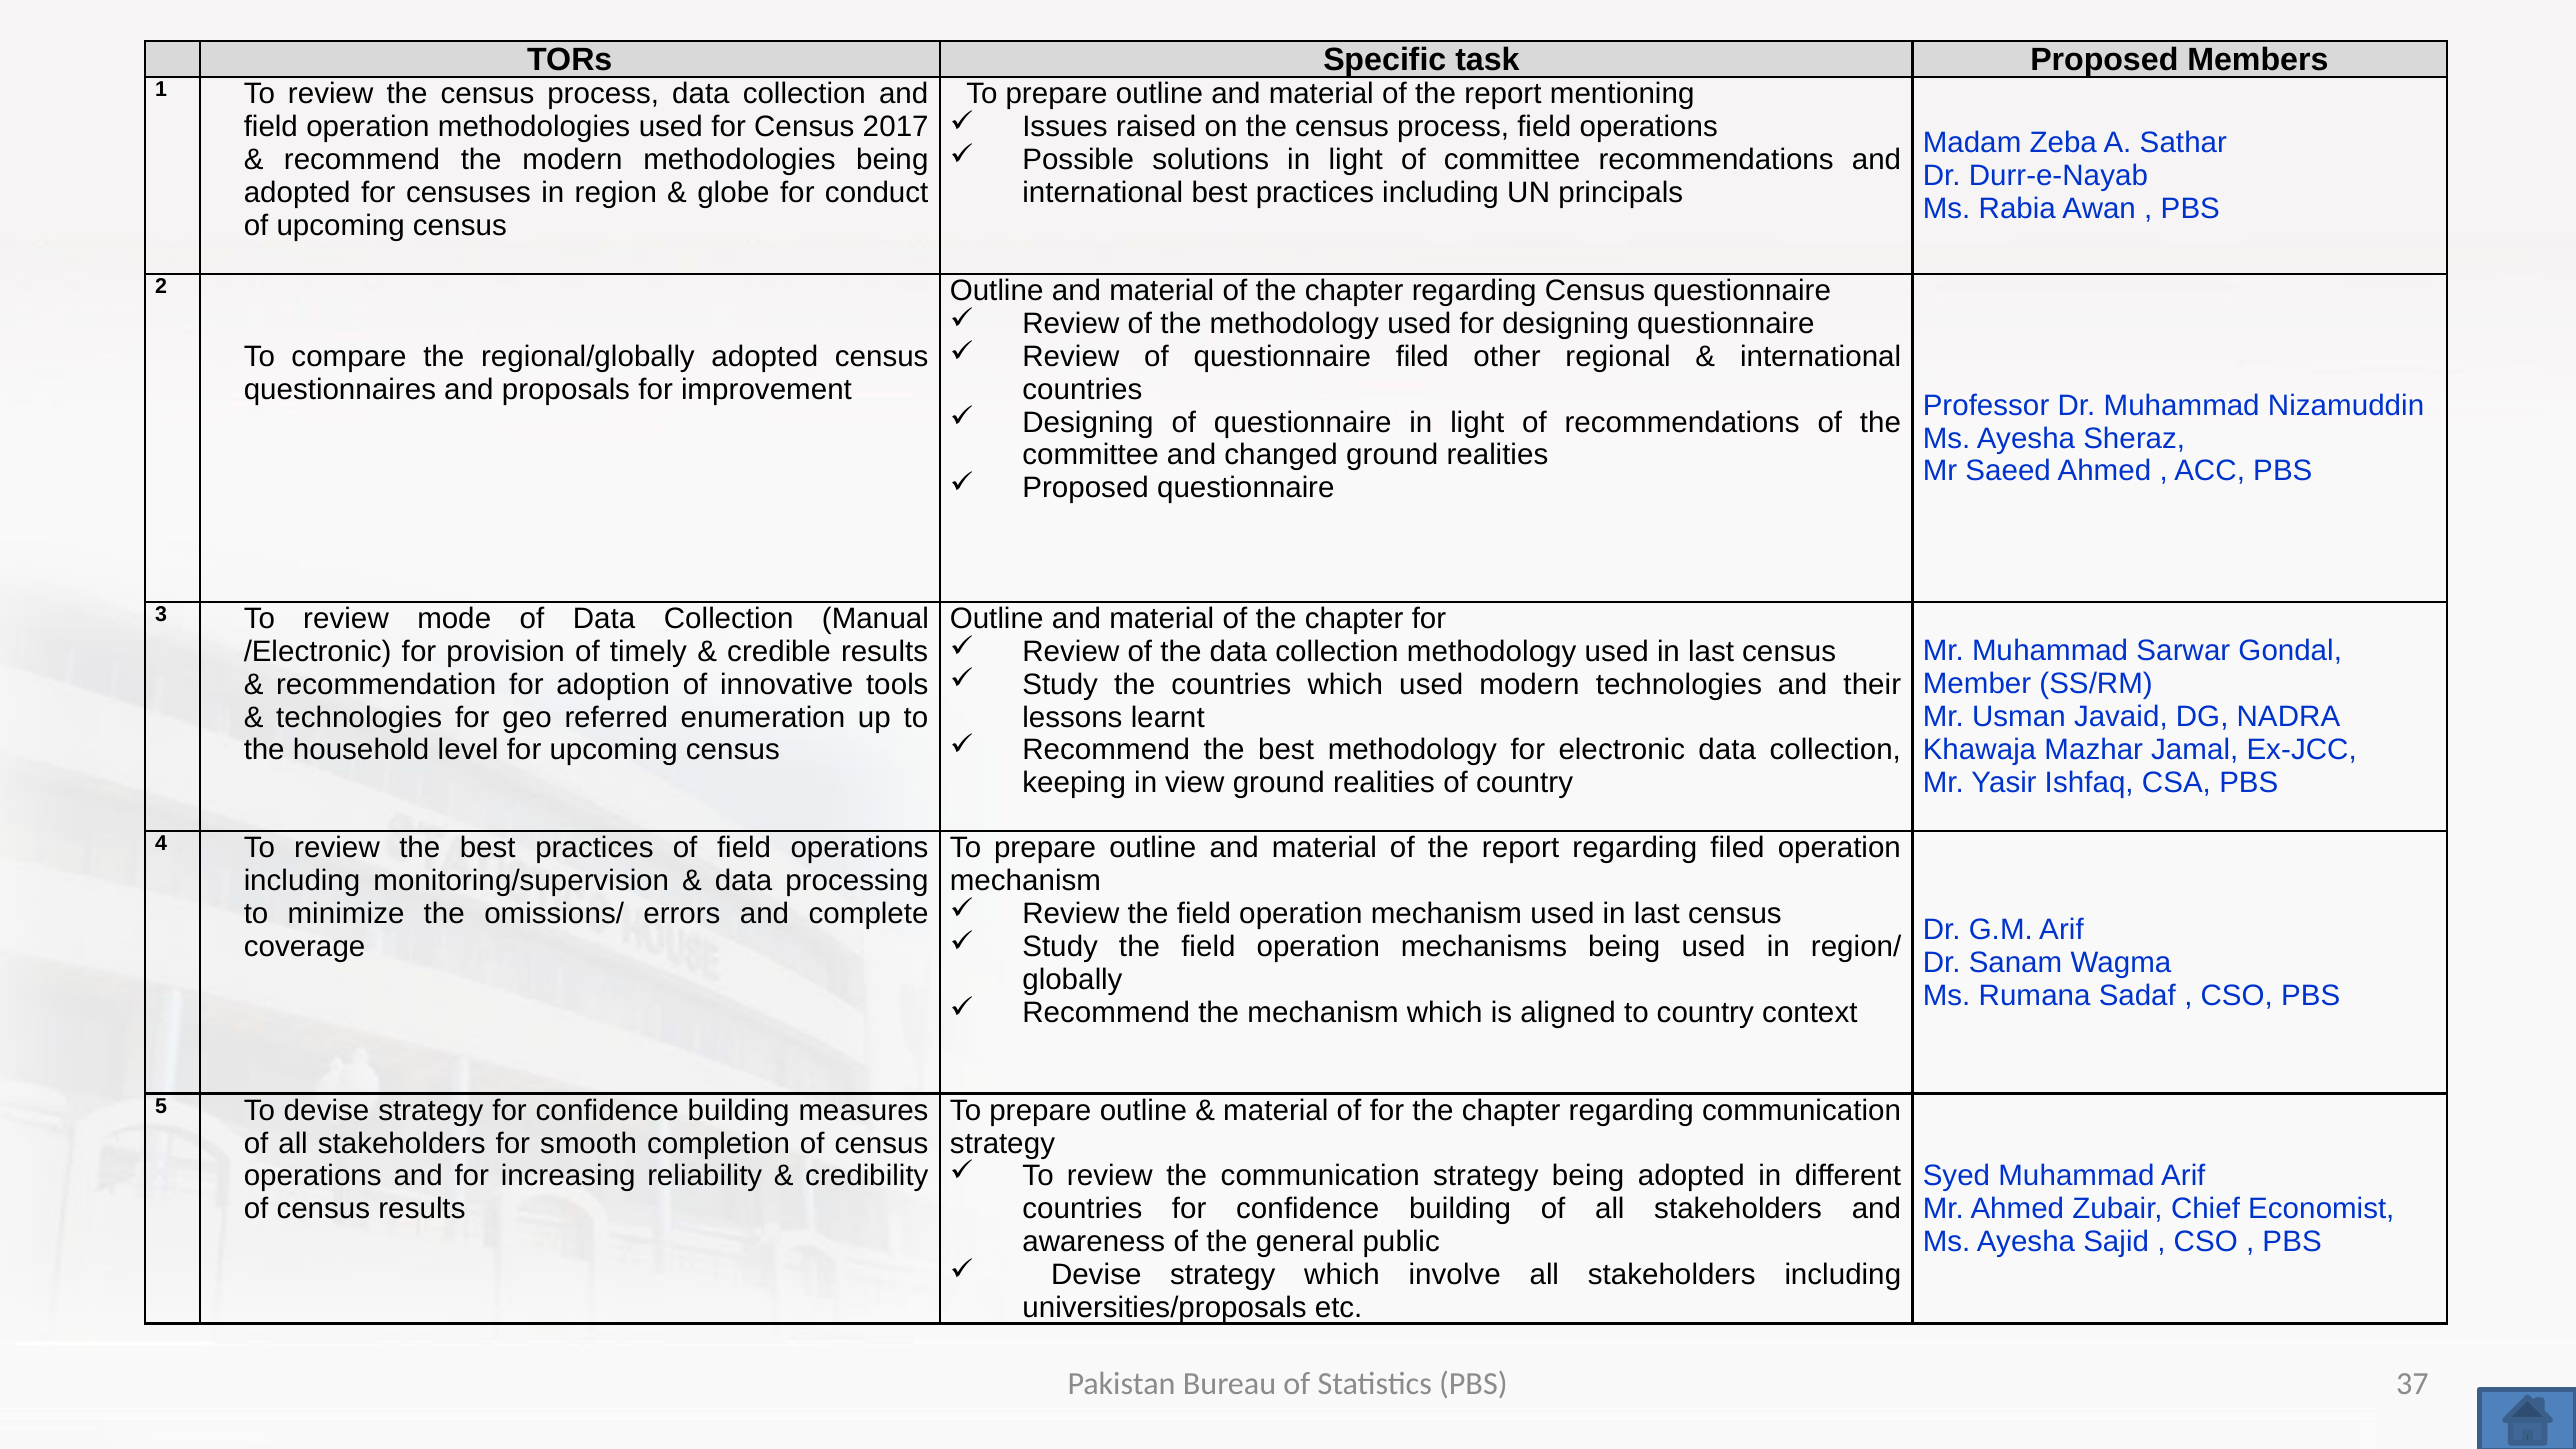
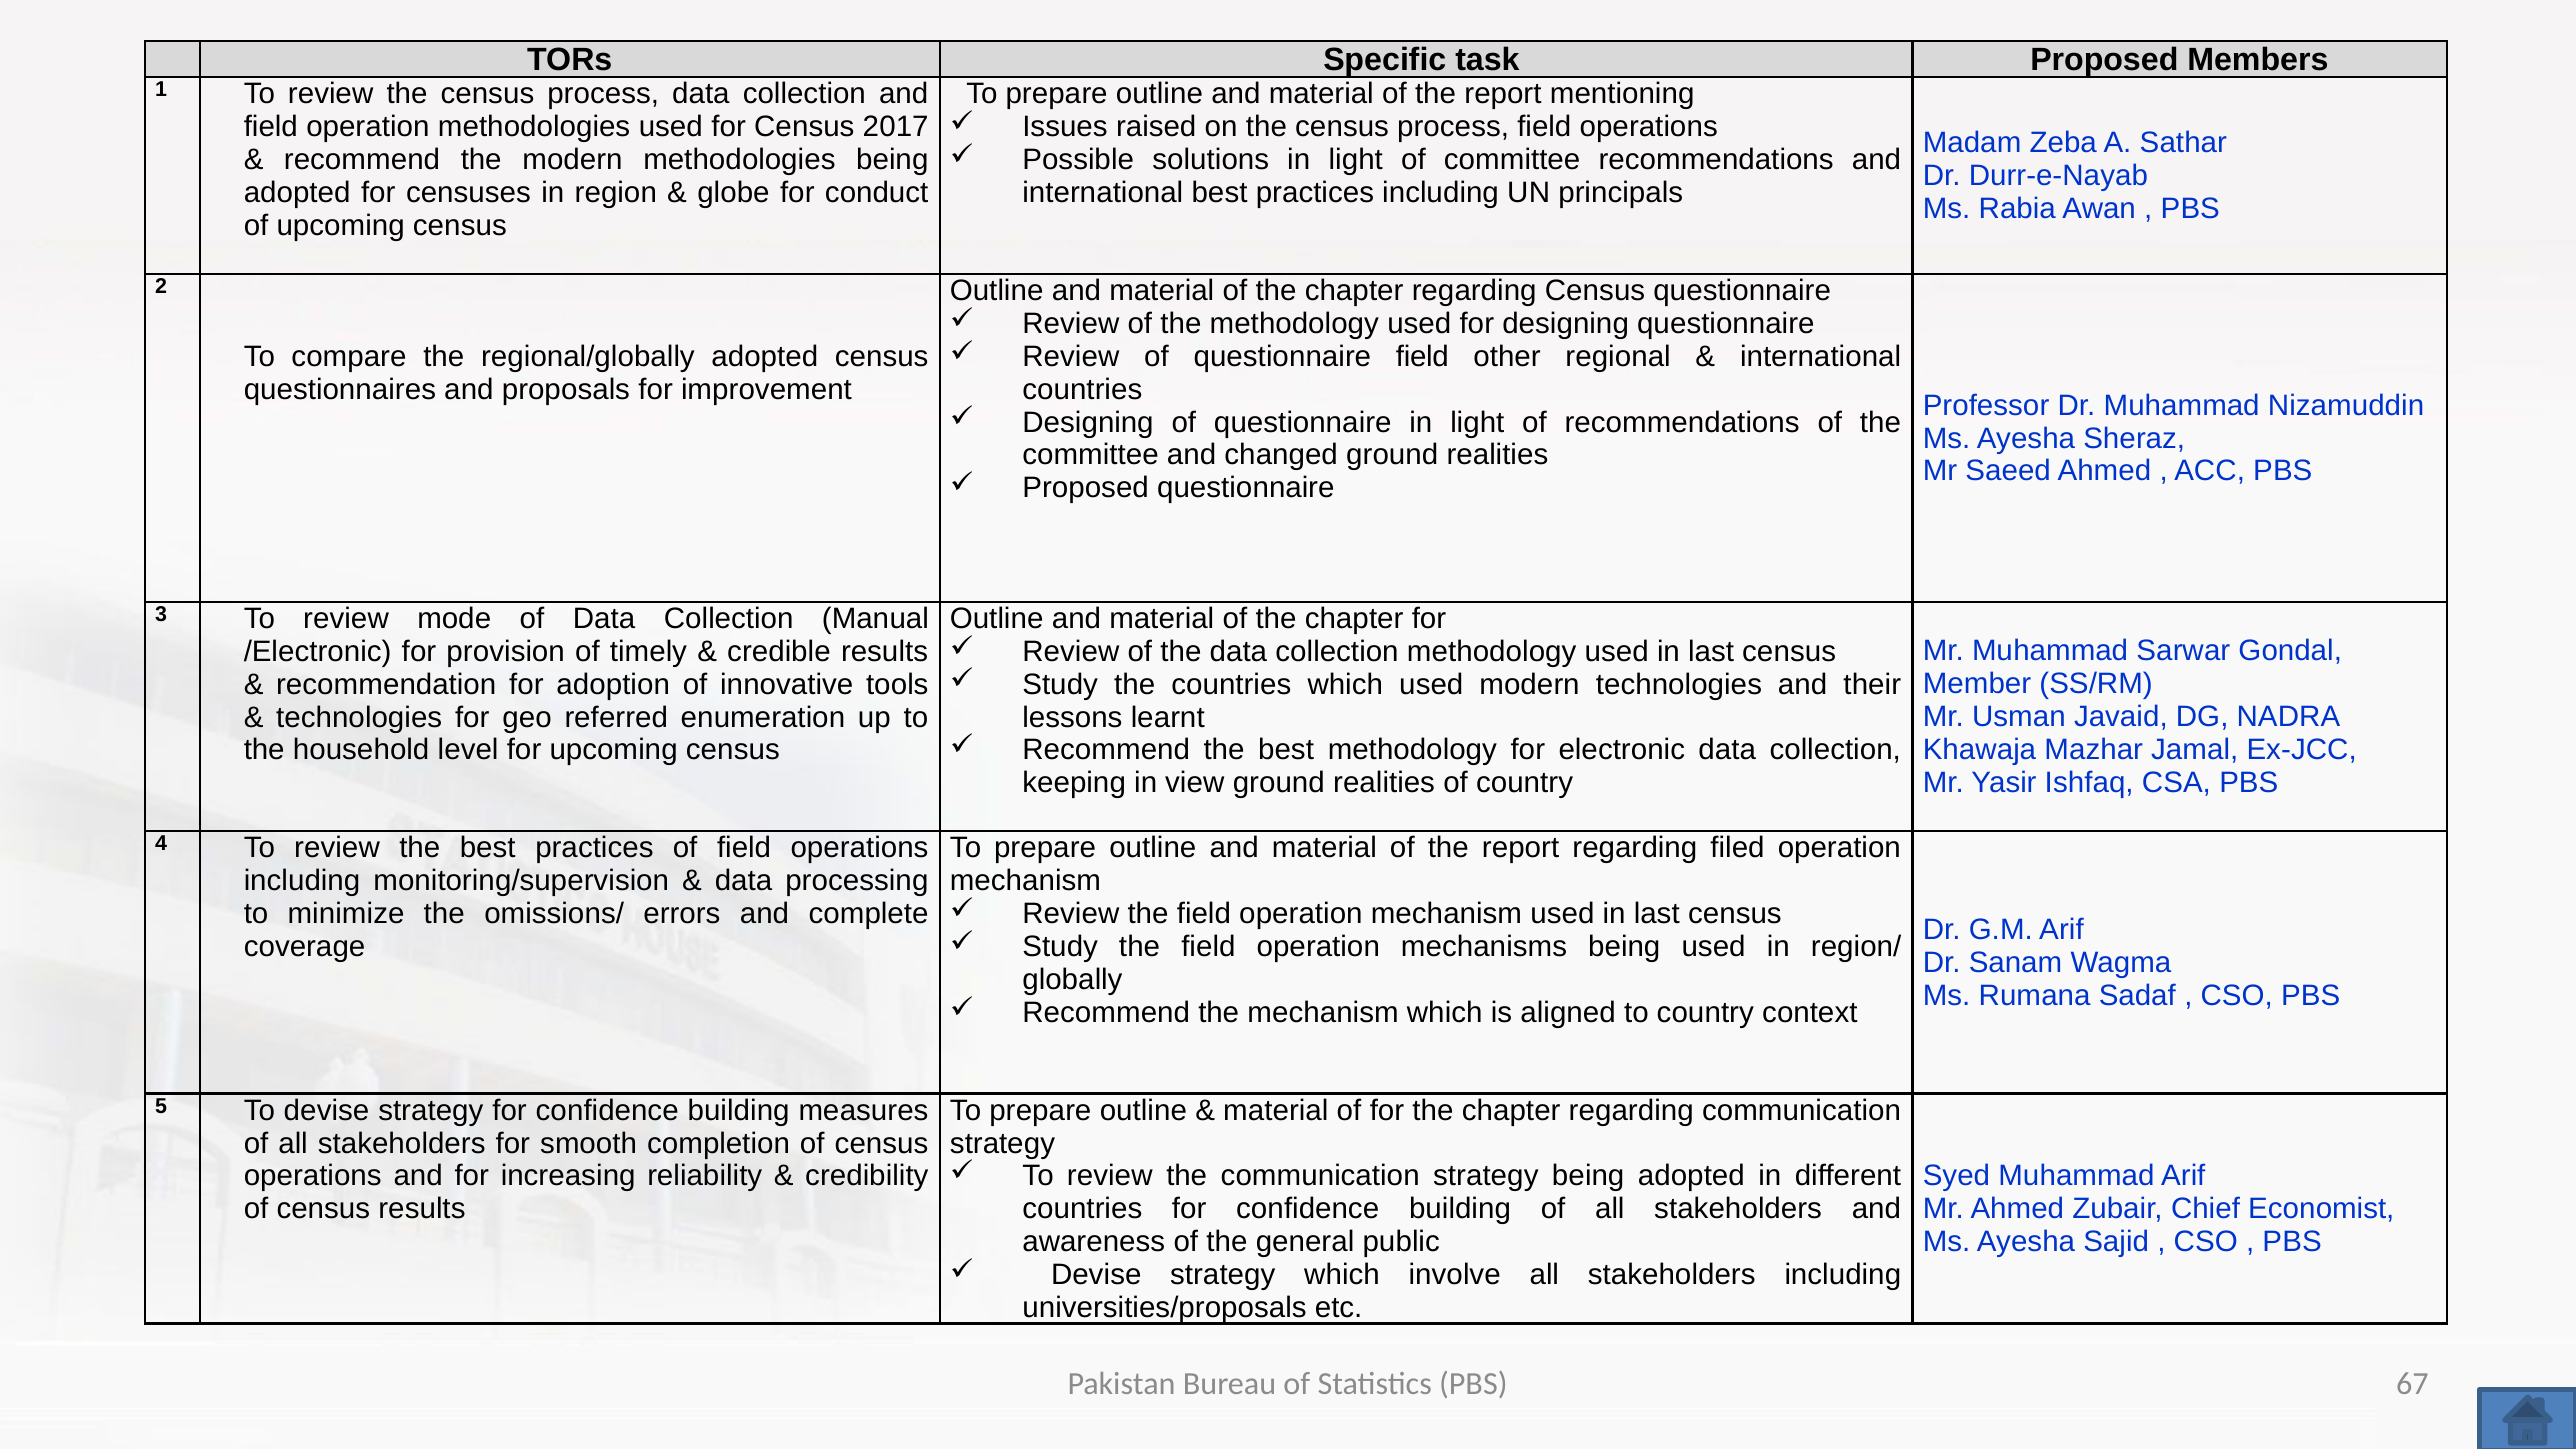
questionnaire filed: filed -> field
37: 37 -> 67
